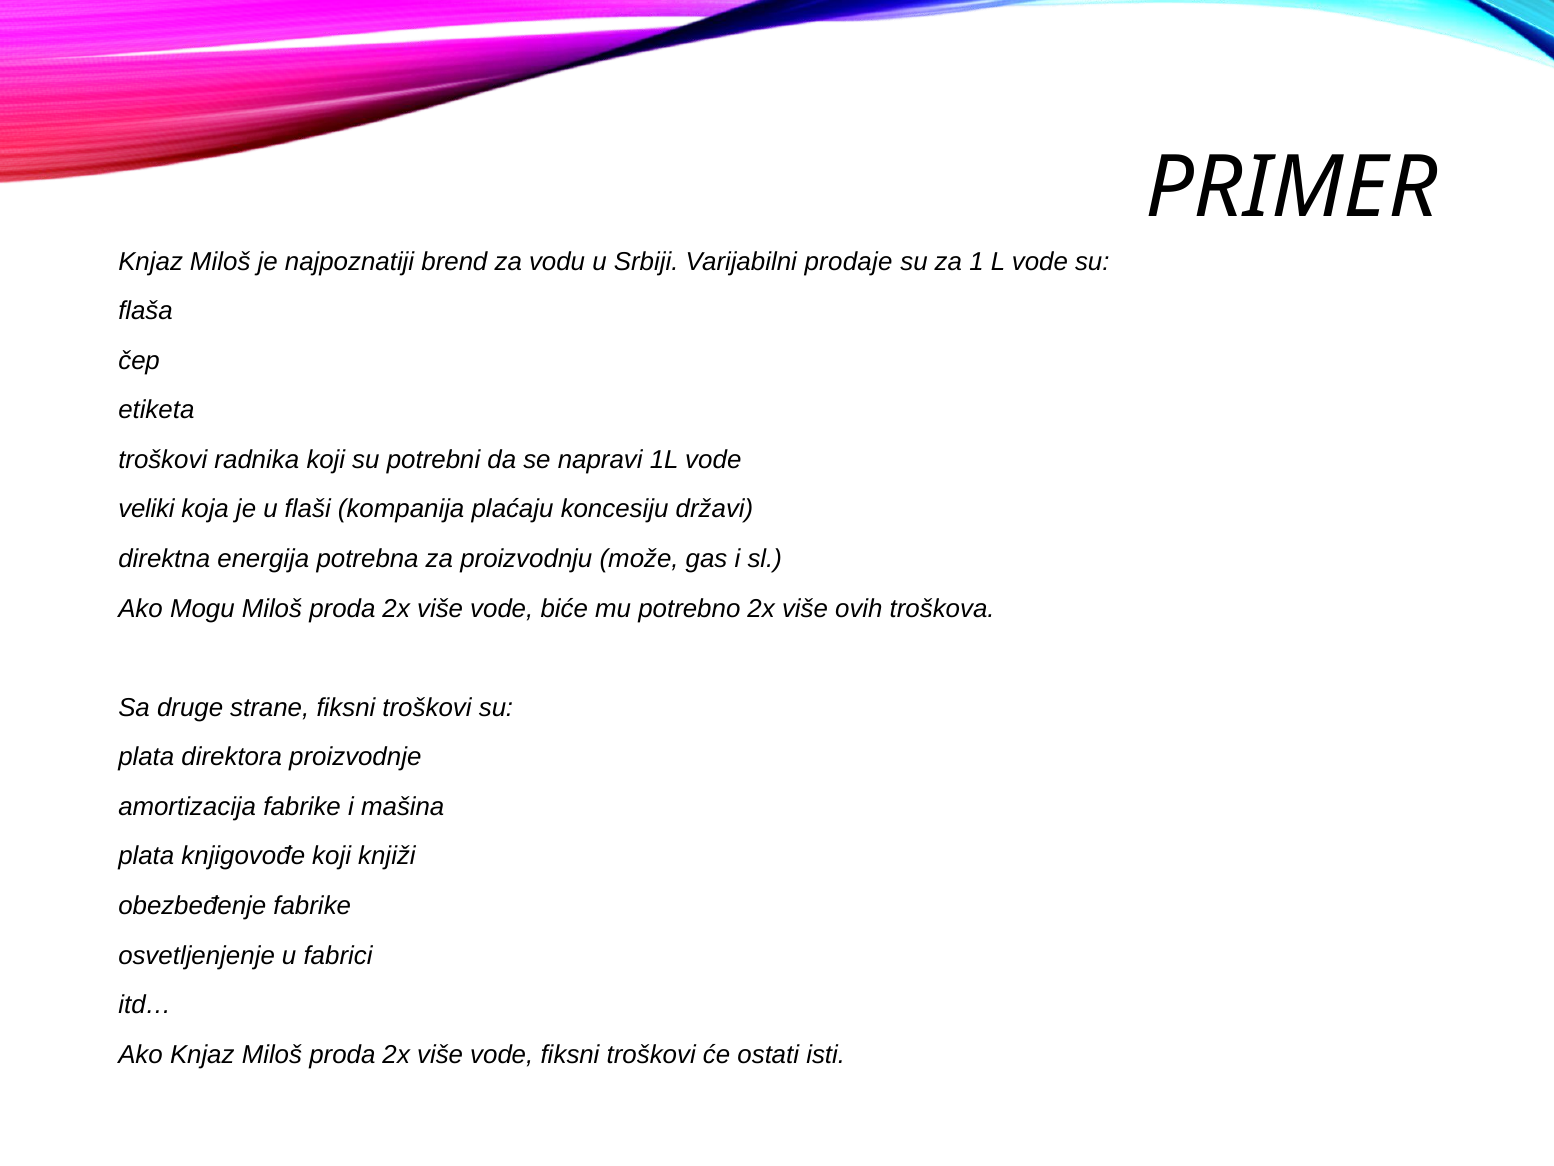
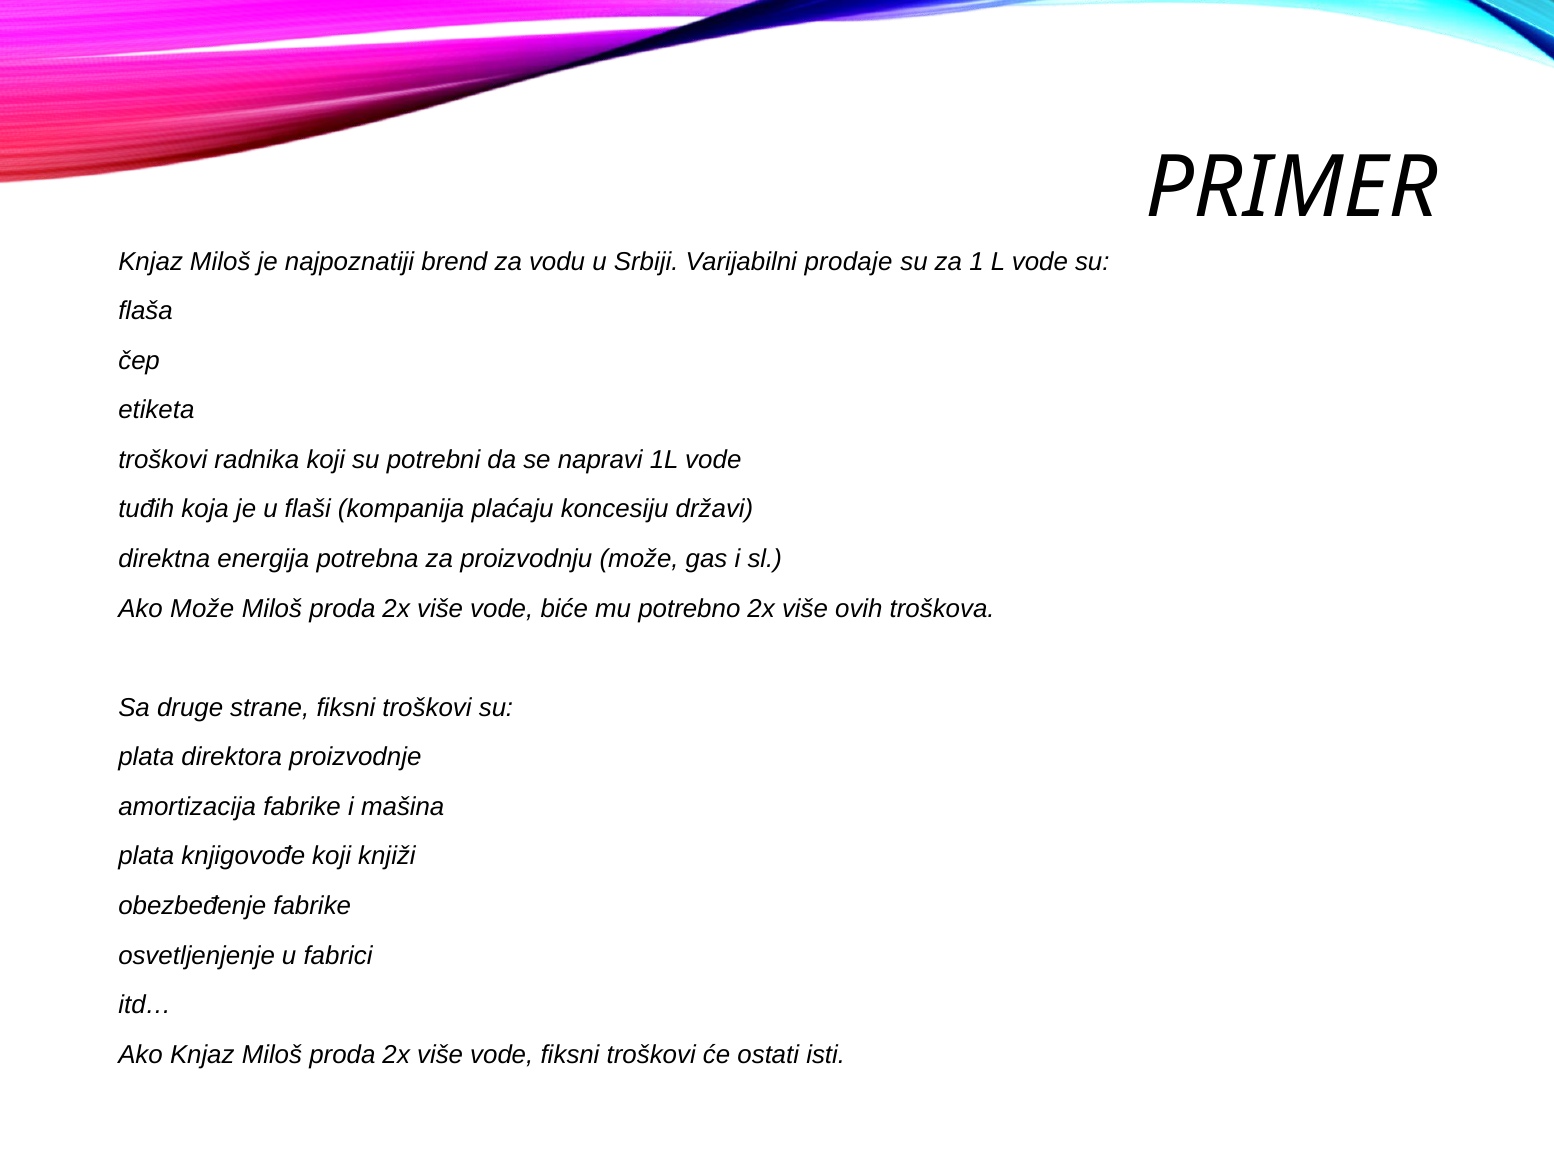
veliki: veliki -> tuđih
Ako Mogu: Mogu -> Može
